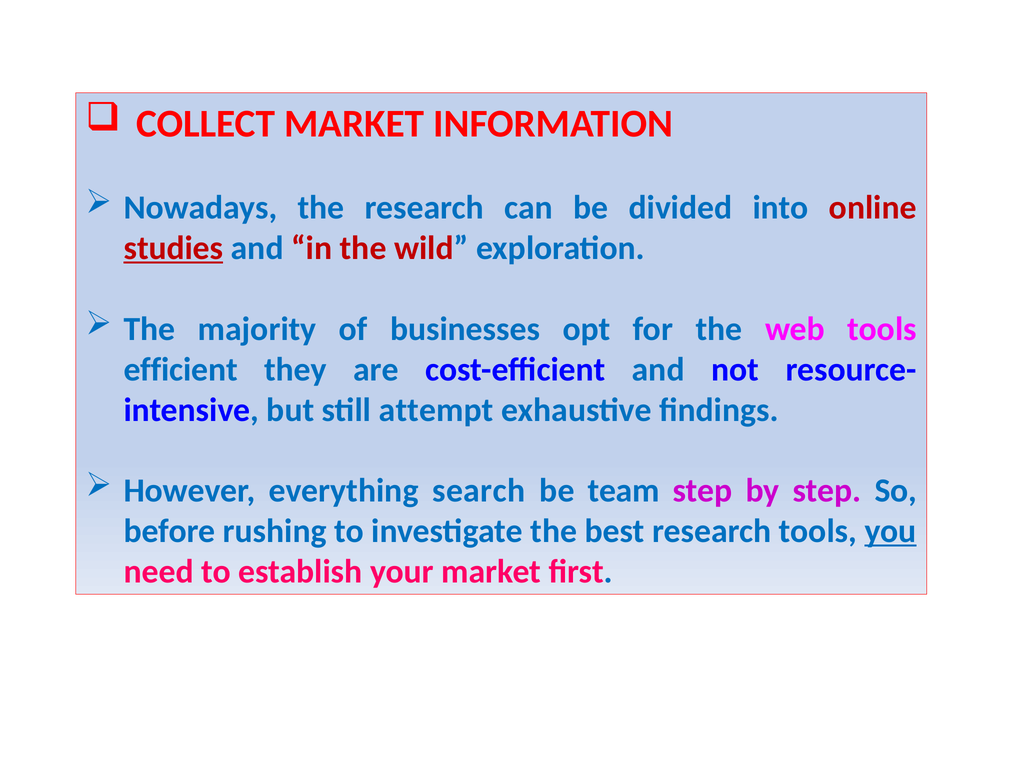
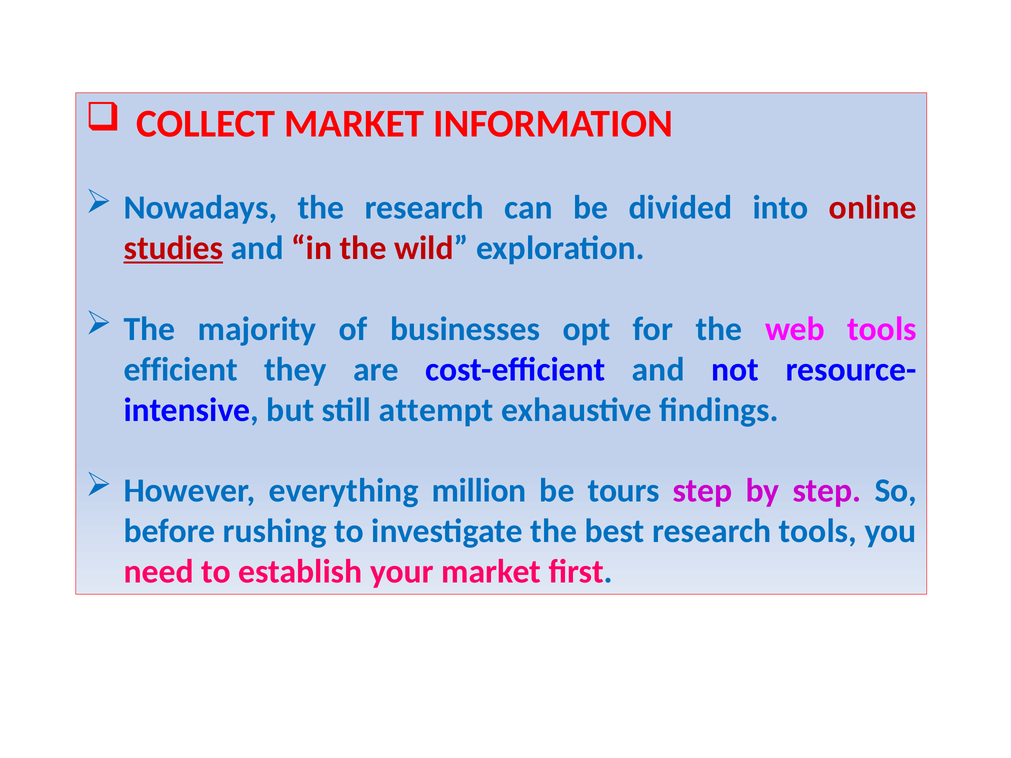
search: search -> million
team: team -> tours
you underline: present -> none
